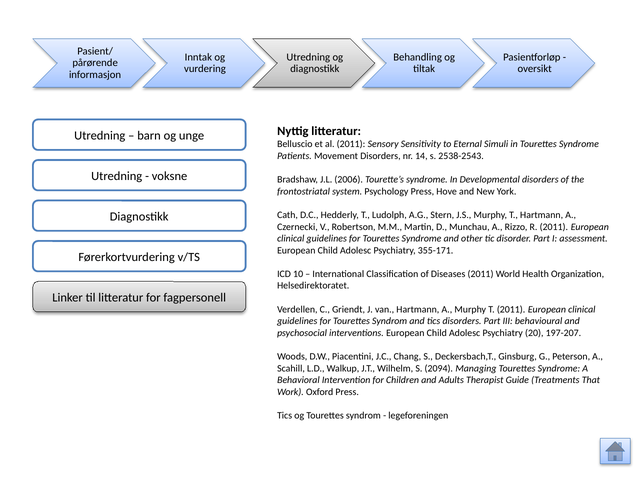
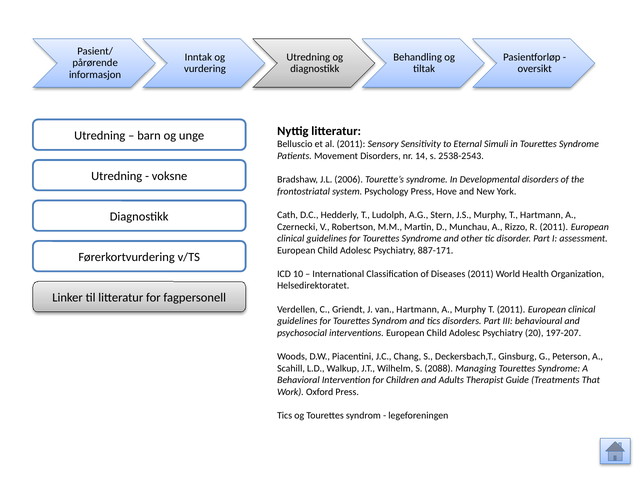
355-171: 355-171 -> 887-171
2094: 2094 -> 2088
